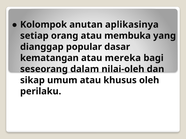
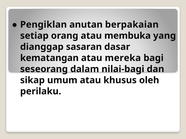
Kolompok: Kolompok -> Pengiklan
aplikasinya: aplikasinya -> berpakaian
popular: popular -> sasaran
nilai-oleh: nilai-oleh -> nilai-bagi
